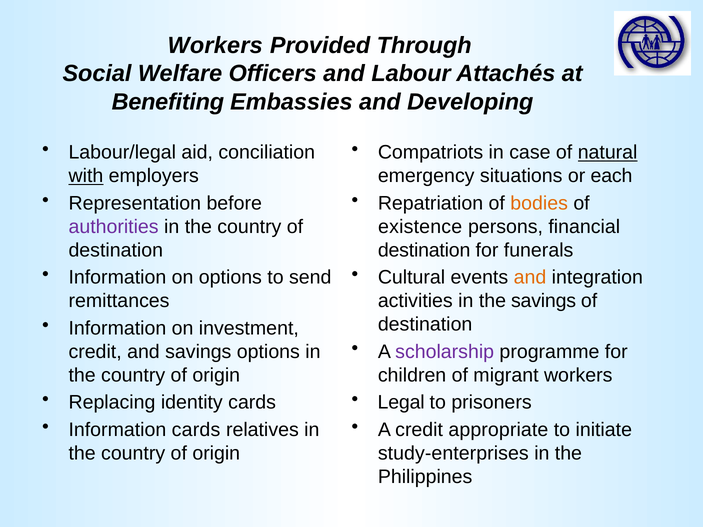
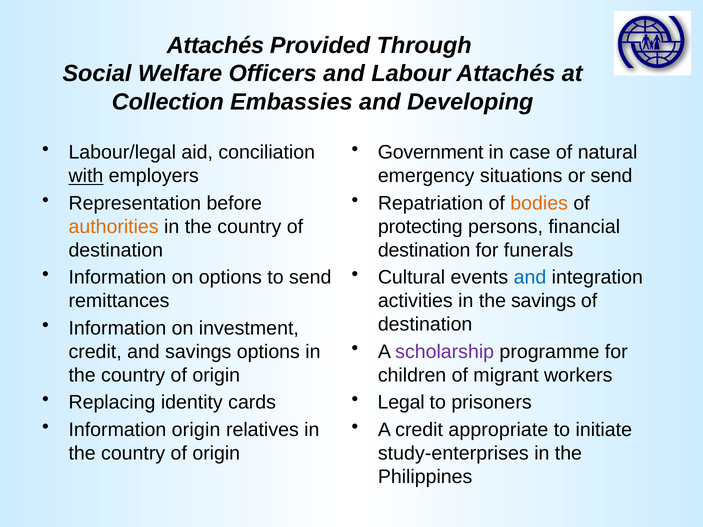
Workers at (215, 46): Workers -> Attachés
Benefiting: Benefiting -> Collection
Compatriots: Compatriots -> Government
natural underline: present -> none
or each: each -> send
authorities colour: purple -> orange
existence: existence -> protecting
and at (530, 278) colour: orange -> blue
Information cards: cards -> origin
